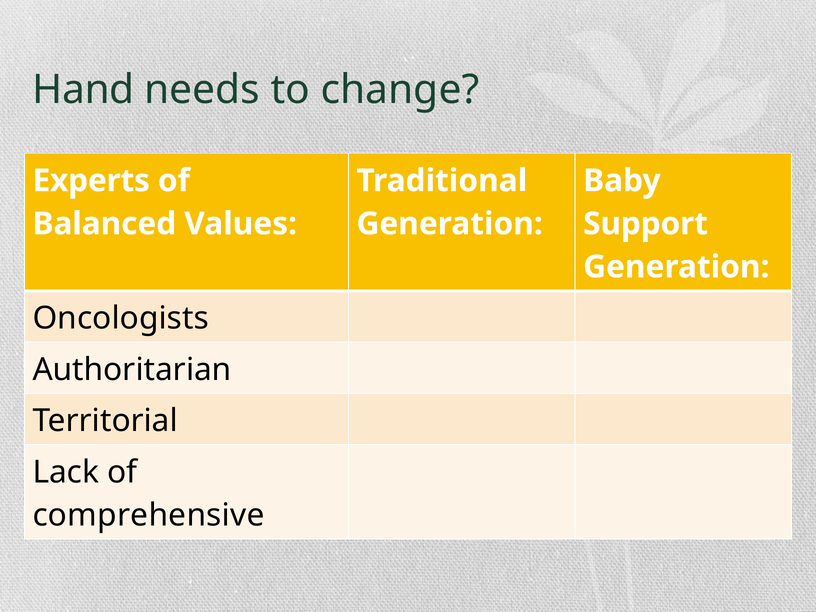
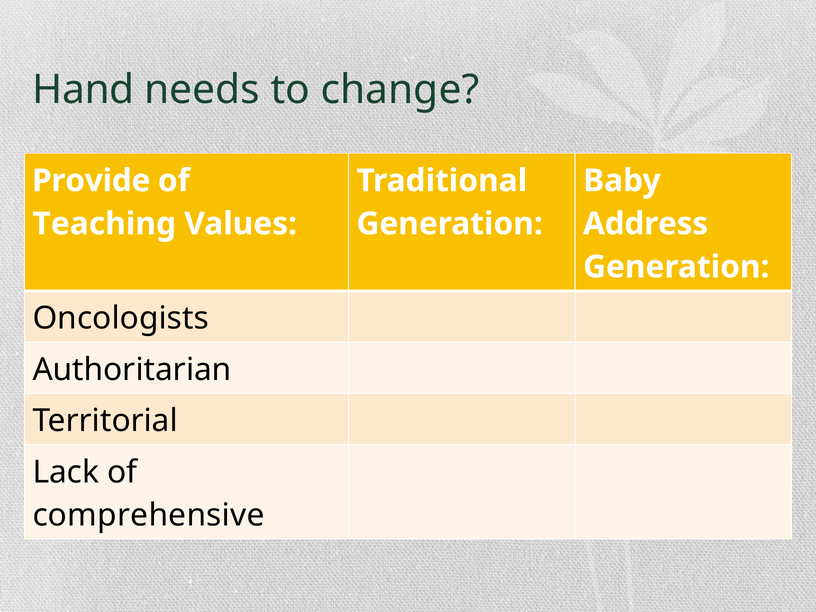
Experts: Experts -> Provide
Balanced: Balanced -> Teaching
Support: Support -> Address
